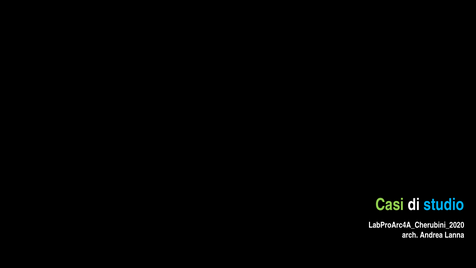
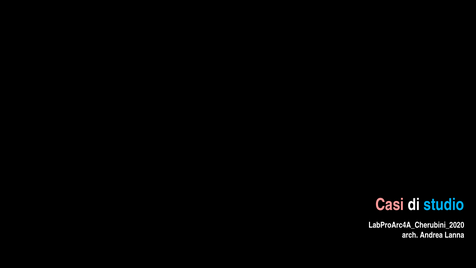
Casi colour: light green -> pink
